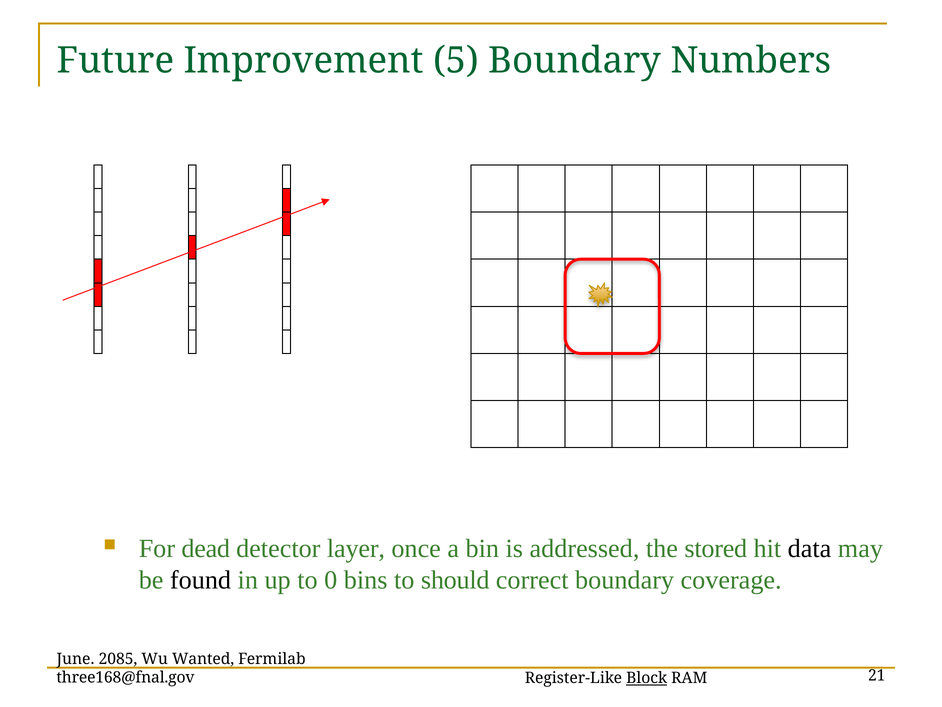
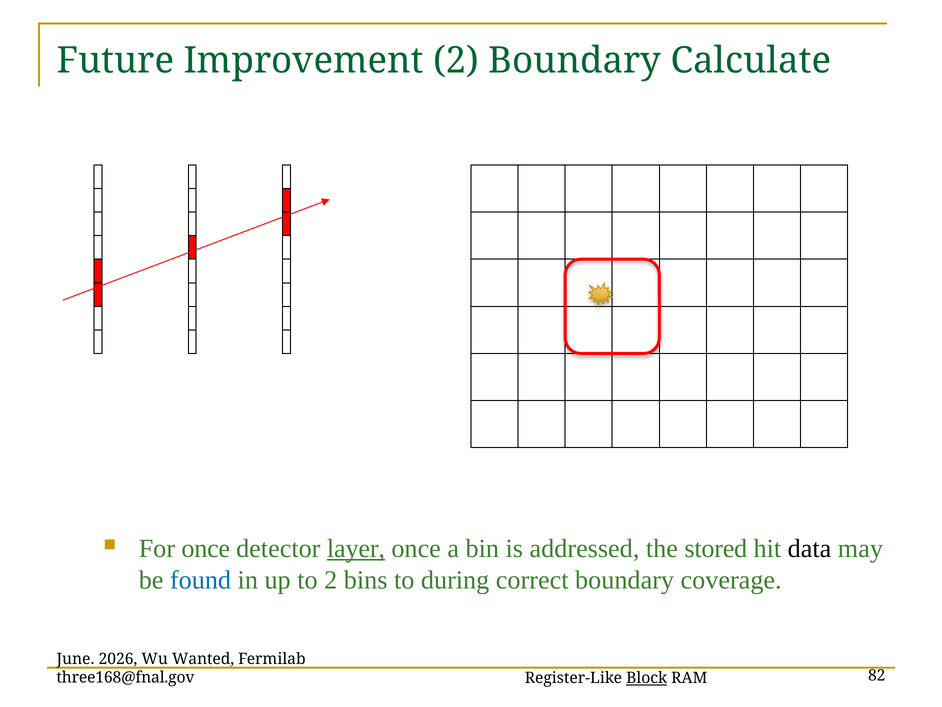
Improvement 5: 5 -> 2
Numbers: Numbers -> Calculate
For dead: dead -> once
layer underline: none -> present
found colour: black -> blue
to 0: 0 -> 2
should: should -> during
2085: 2085 -> 2026
21: 21 -> 82
